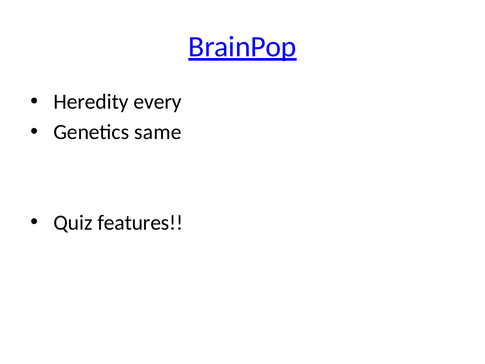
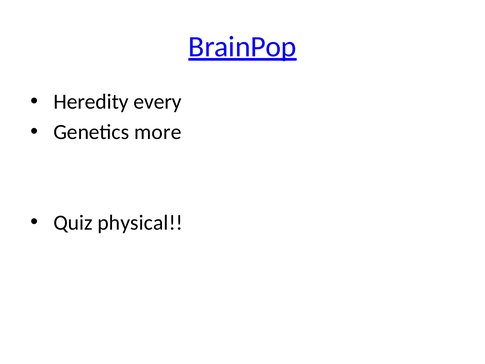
same: same -> more
features: features -> physical
